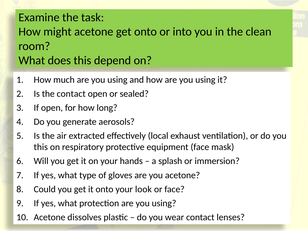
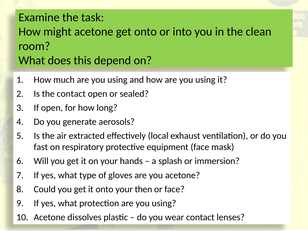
this at (41, 147): this -> fast
look: look -> then
